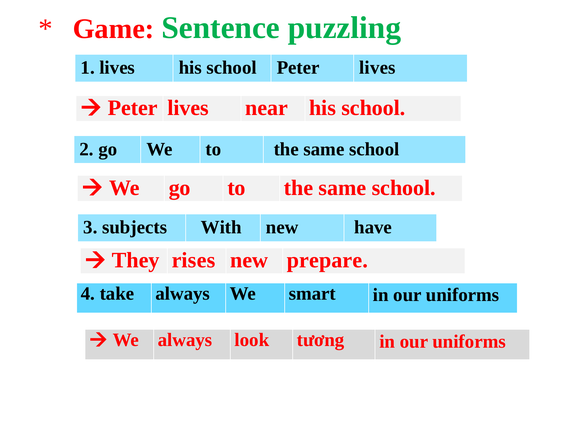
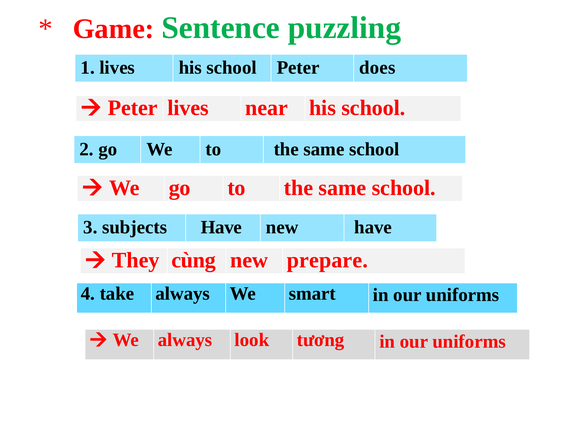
school Peter lives: lives -> does
subjects With: With -> Have
rises: rises -> cùng
